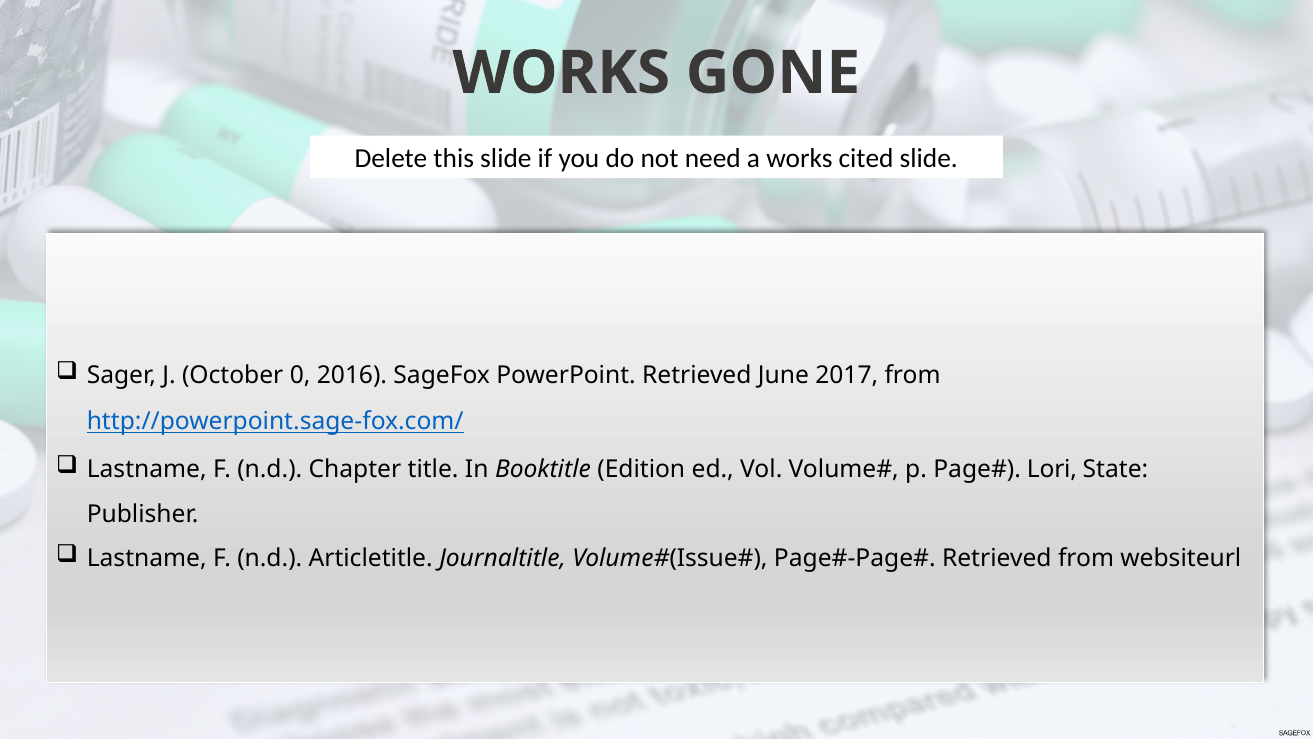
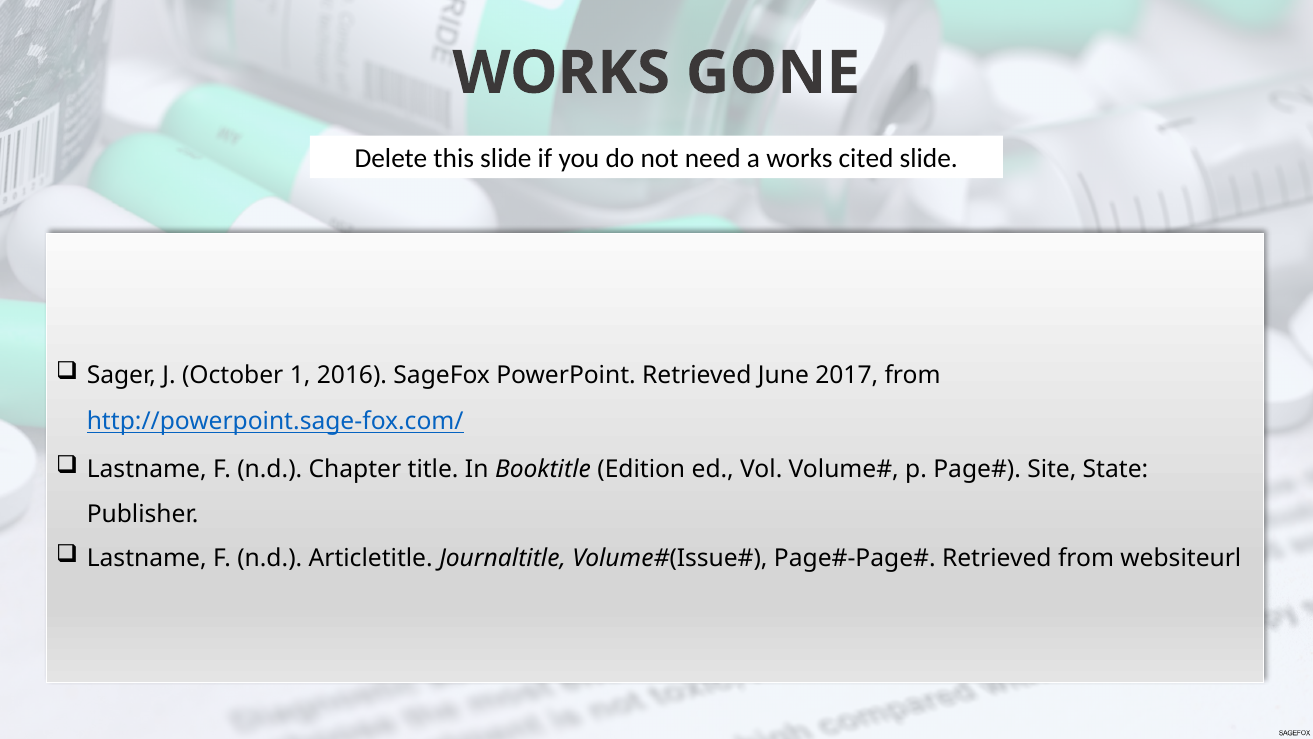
0: 0 -> 1
Lori: Lori -> Site
